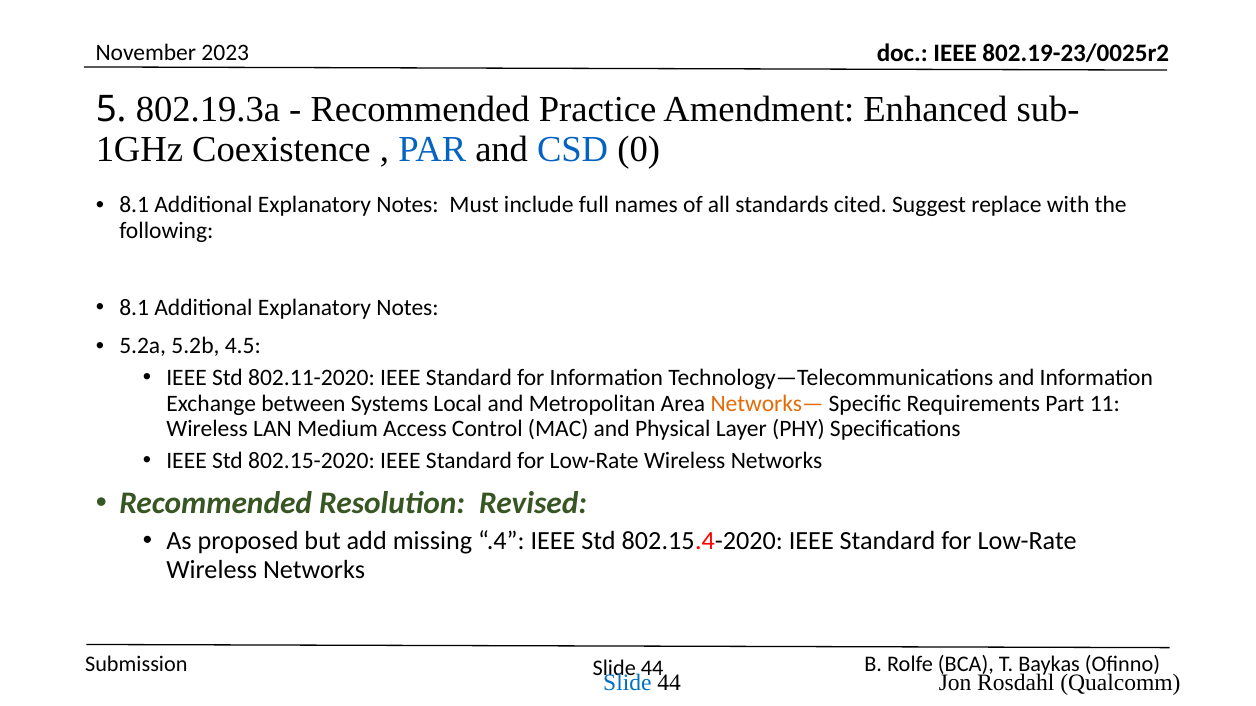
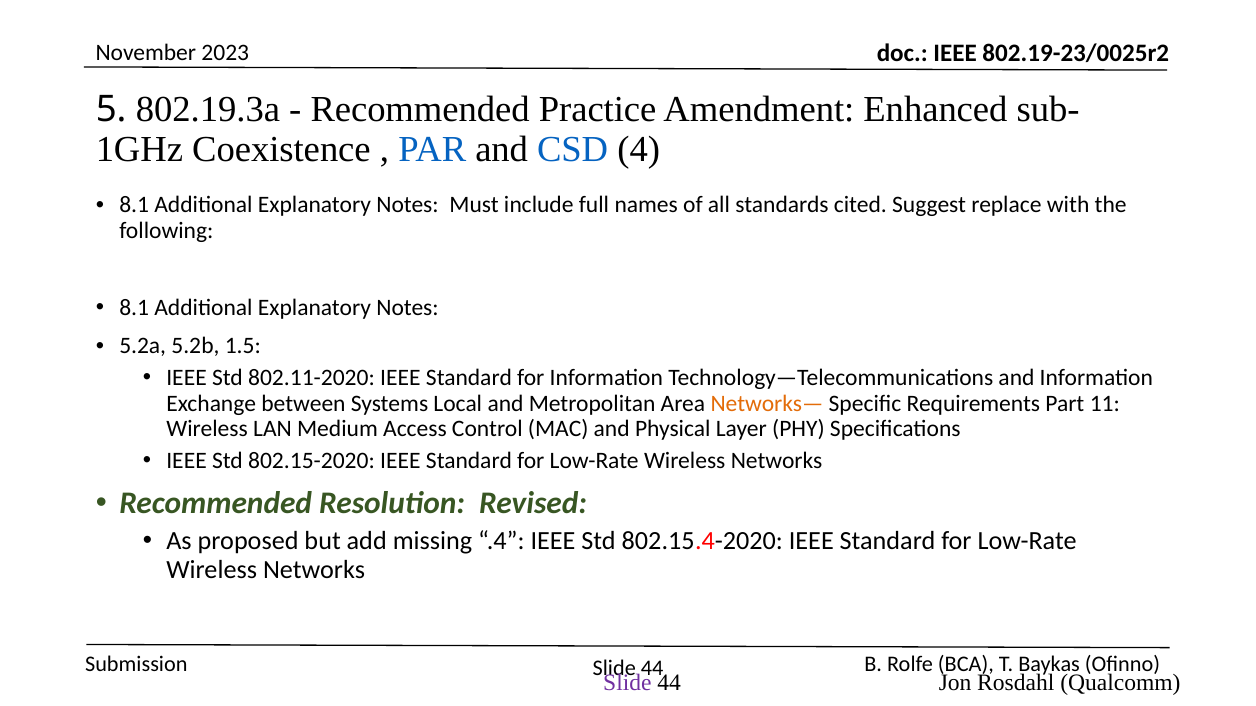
0: 0 -> 4
4.5: 4.5 -> 1.5
Slide at (627, 683) colour: blue -> purple
